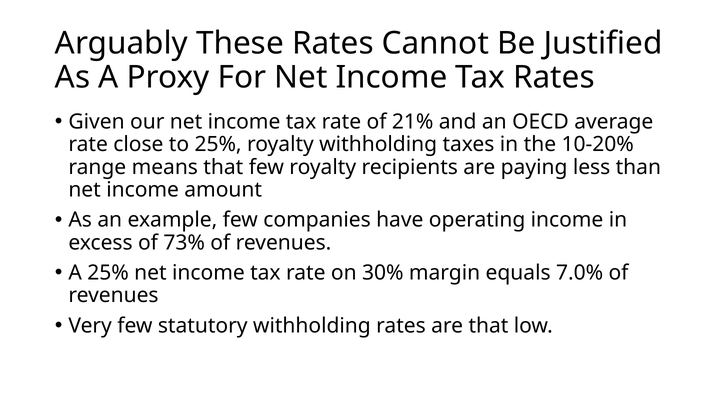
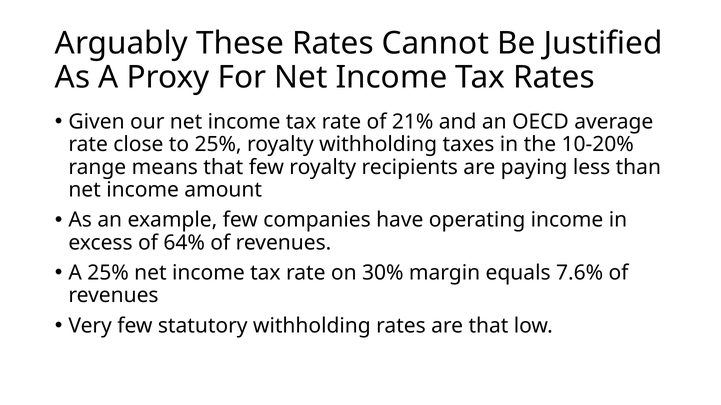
73%: 73% -> 64%
7.0%: 7.0% -> 7.6%
